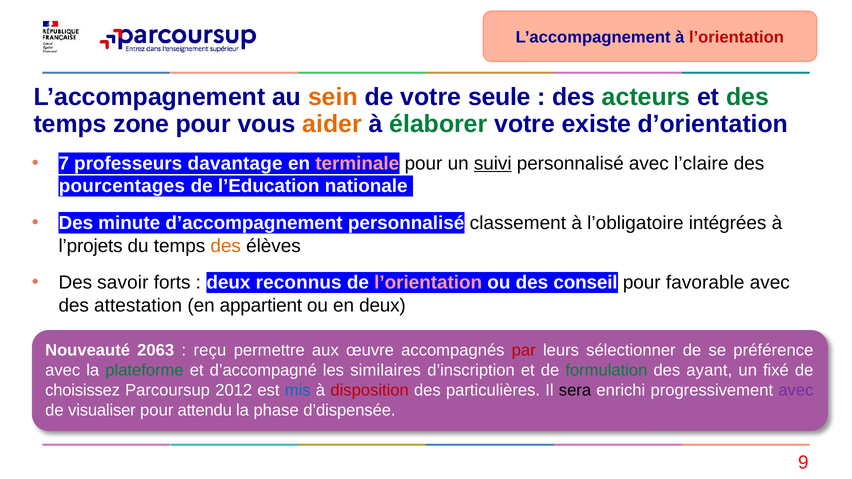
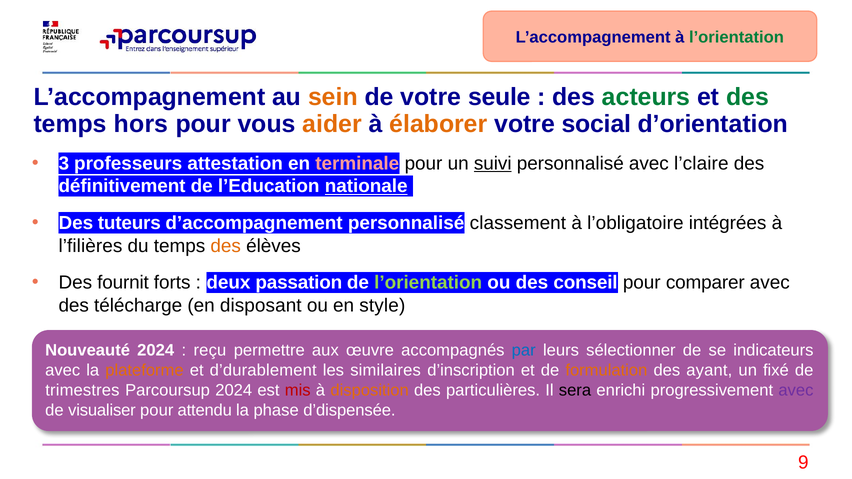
l’orientation at (736, 37) colour: red -> green
zone: zone -> hors
élaborer colour: green -> orange
existe: existe -> social
7: 7 -> 3
davantage: davantage -> attestation
pourcentages: pourcentages -> définitivement
nationale underline: none -> present
minute: minute -> tuteurs
l’projets: l’projets -> l’filières
savoir: savoir -> fournit
reconnus: reconnus -> passation
l’orientation at (428, 283) colour: pink -> light green
favorable: favorable -> comparer
attestation: attestation -> télécharge
appartient: appartient -> disposant
en deux: deux -> style
Nouveauté 2063: 2063 -> 2024
par colour: red -> blue
préférence: préférence -> indicateurs
plateforme colour: green -> orange
d’accompagné: d’accompagné -> d’durablement
formulation colour: green -> orange
choisissez: choisissez -> trimestres
Parcoursup 2012: 2012 -> 2024
mis colour: blue -> red
disposition colour: red -> orange
